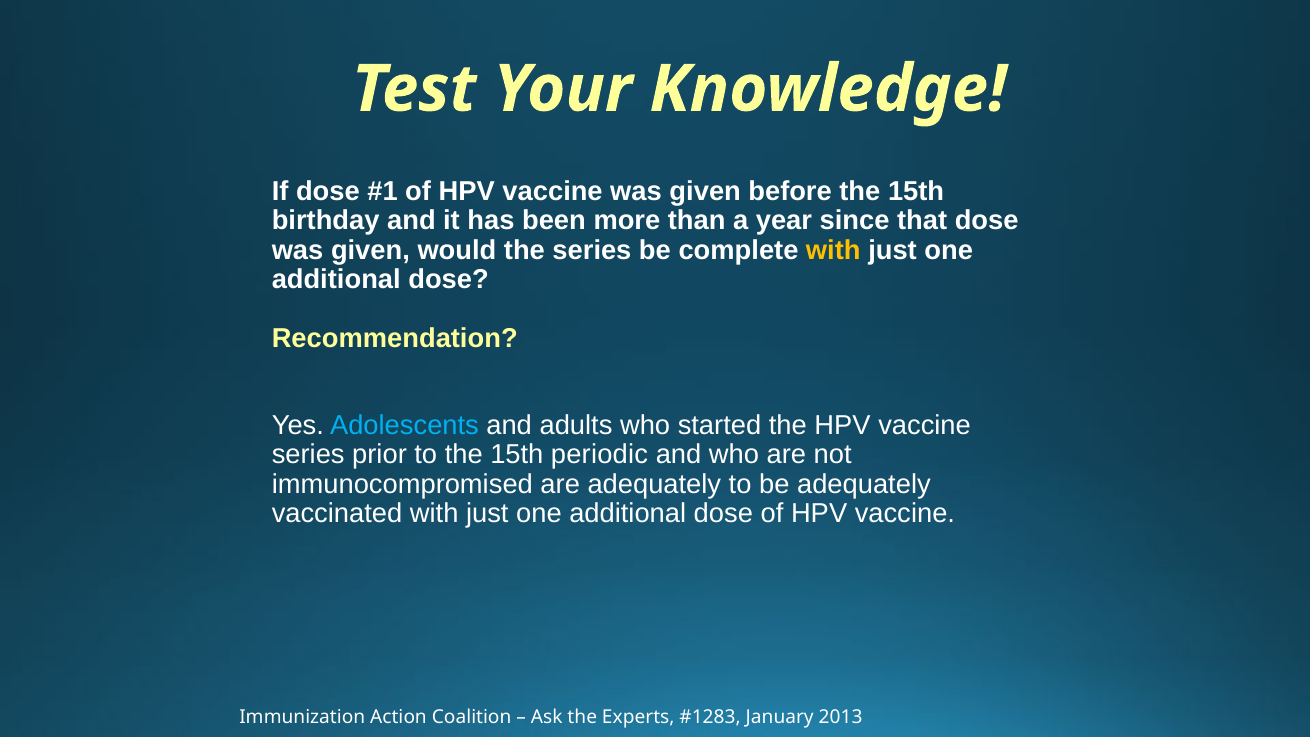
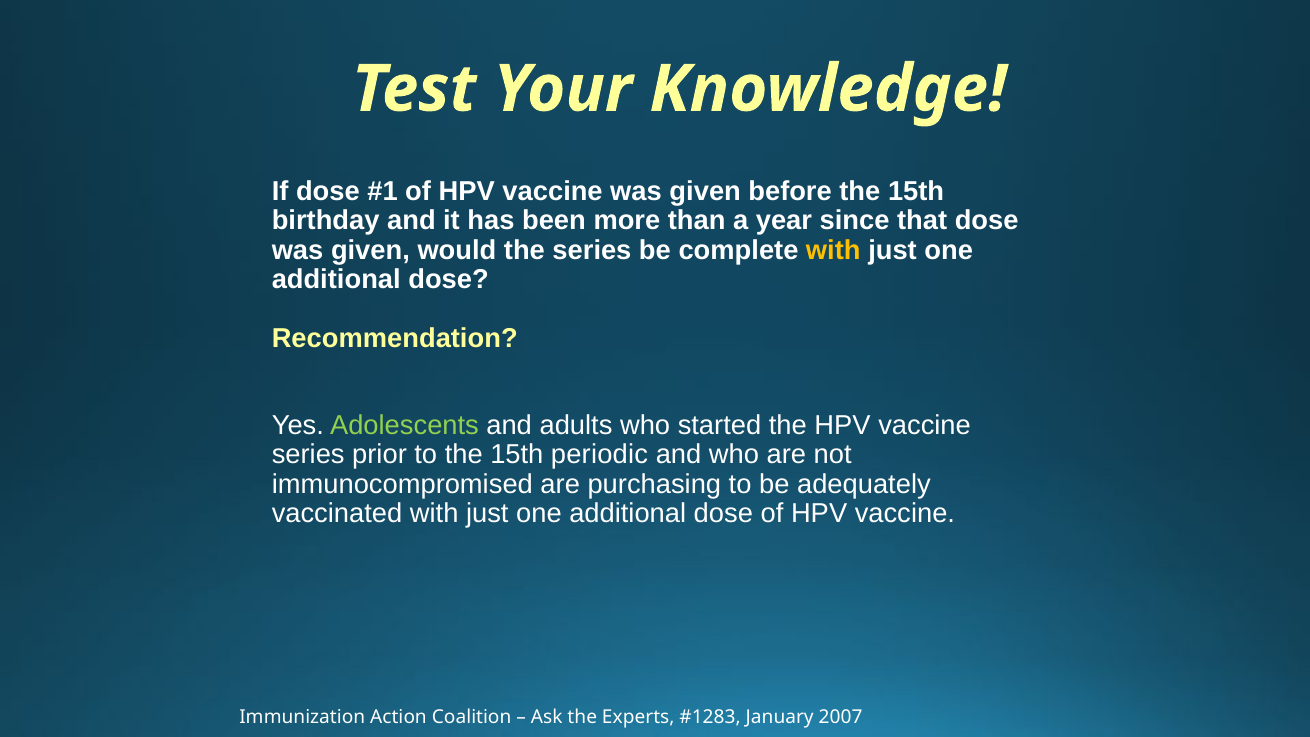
Adolescents colour: light blue -> light green
are adequately: adequately -> purchasing
2013: 2013 -> 2007
